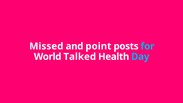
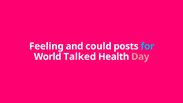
Missed: Missed -> Feeling
point: point -> could
Day colour: light blue -> pink
